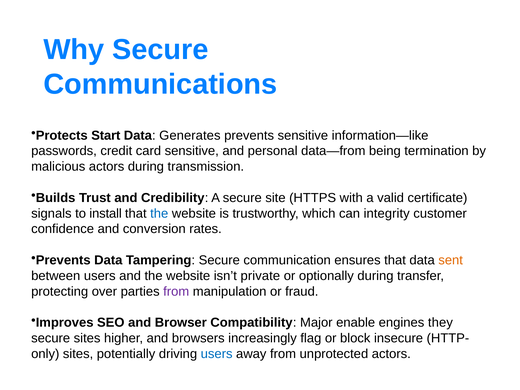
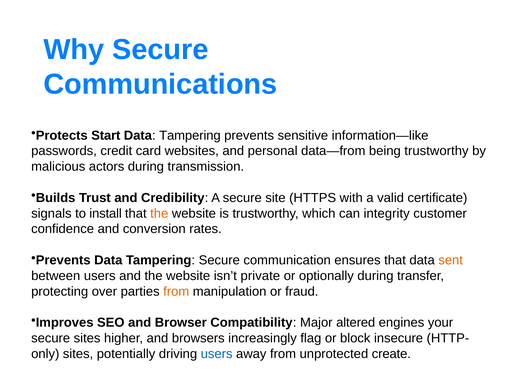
Generates at (190, 135): Generates -> Tampering
card sensitive: sensitive -> websites
being termination: termination -> trustworthy
the at (159, 213) colour: blue -> orange
from at (176, 291) colour: purple -> orange
enable: enable -> altered
they: they -> your
unprotected actors: actors -> create
